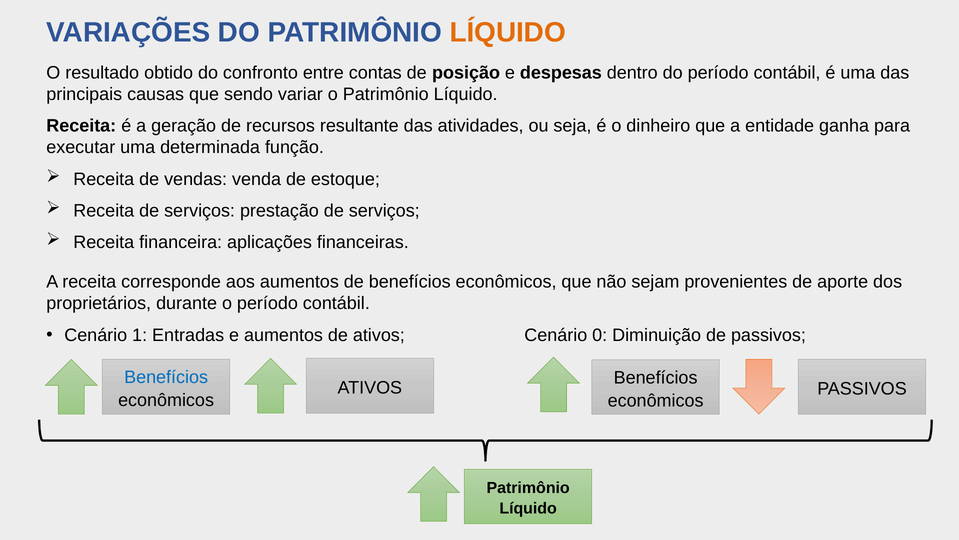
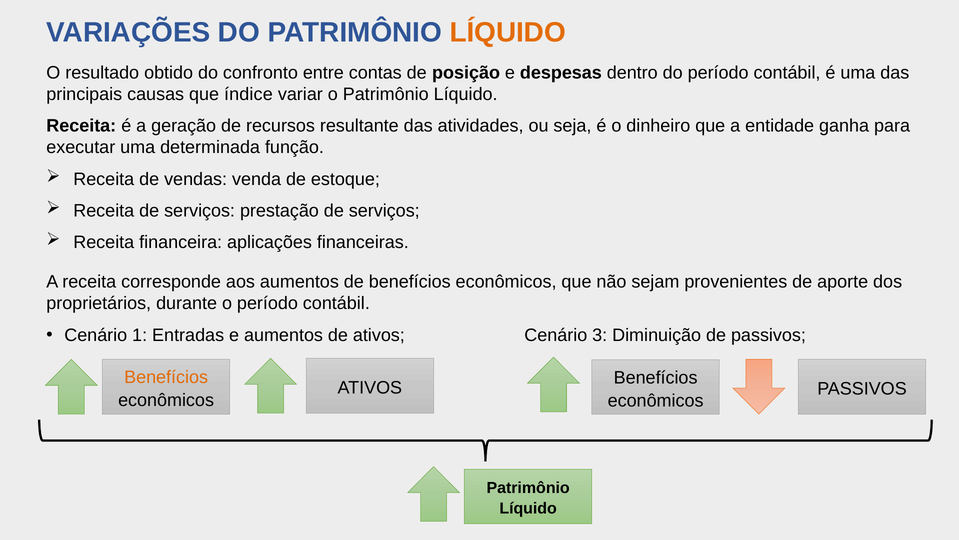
sendo: sendo -> índice
0: 0 -> 3
Benefícios at (166, 377) colour: blue -> orange
